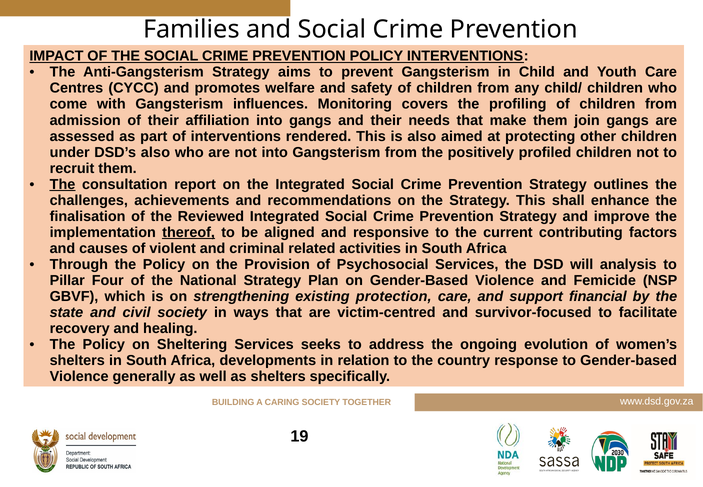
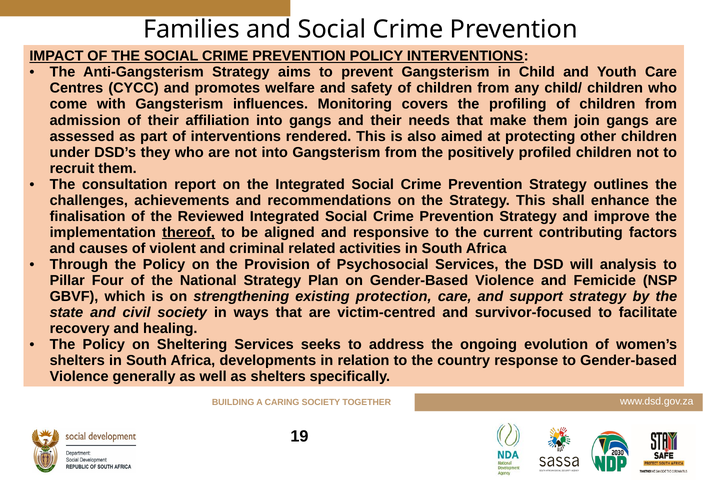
DSD’s also: also -> they
The at (63, 184) underline: present -> none
support financial: financial -> strategy
